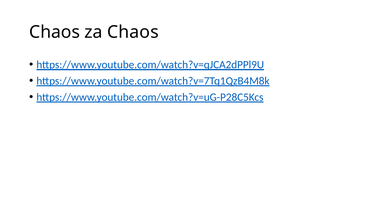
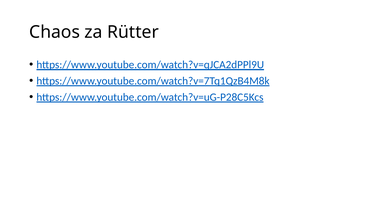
za Chaos: Chaos -> Rütter
